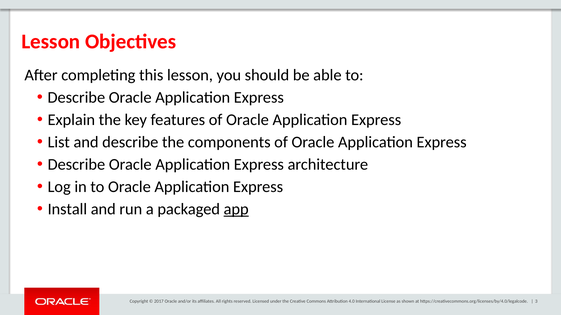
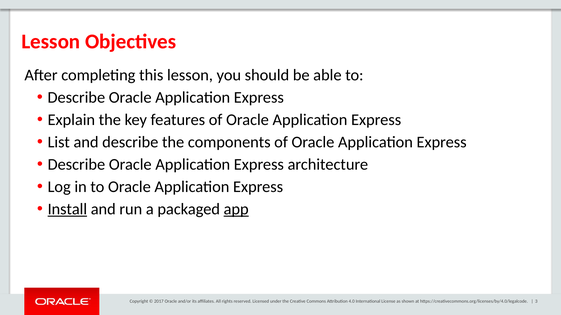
Install underline: none -> present
